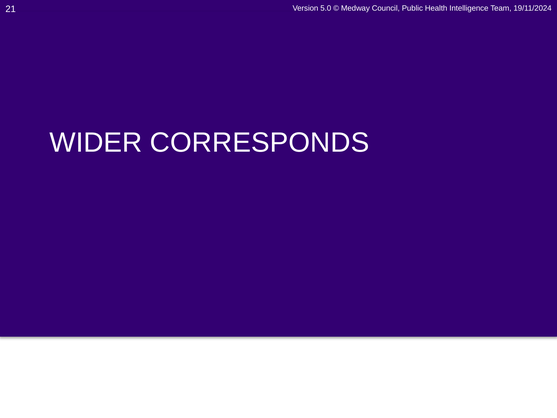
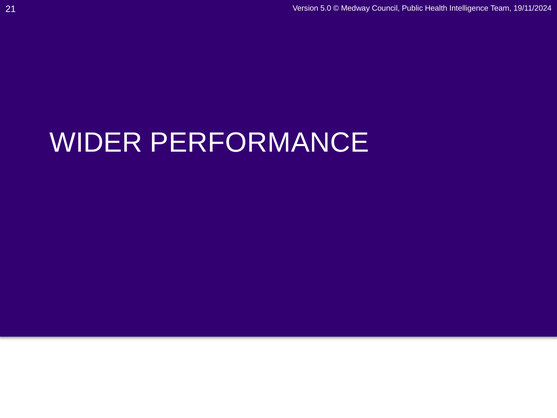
CORRESPONDS: CORRESPONDS -> PERFORMANCE
